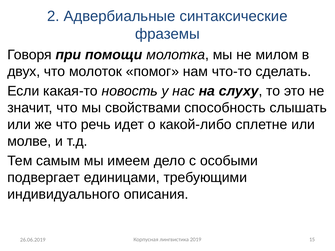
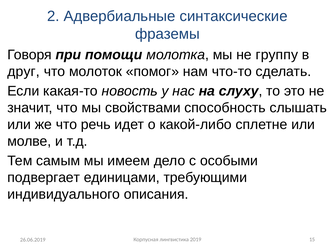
милом: милом -> группу
двух: двух -> друг
